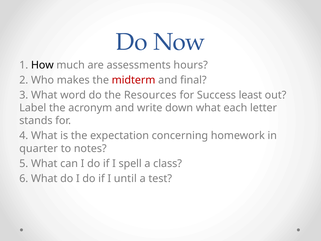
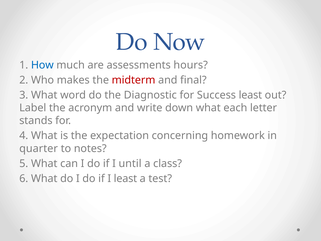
How colour: black -> blue
Resources: Resources -> Diagnostic
spell: spell -> until
I until: until -> least
